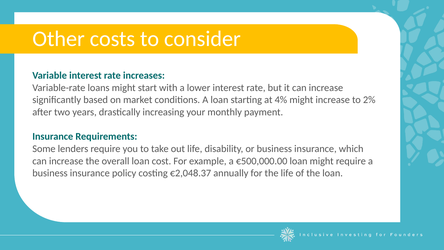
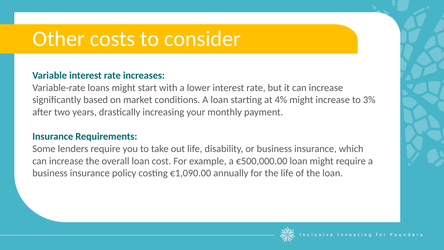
2%: 2% -> 3%
€2,048.37: €2,048.37 -> €1,090.00
